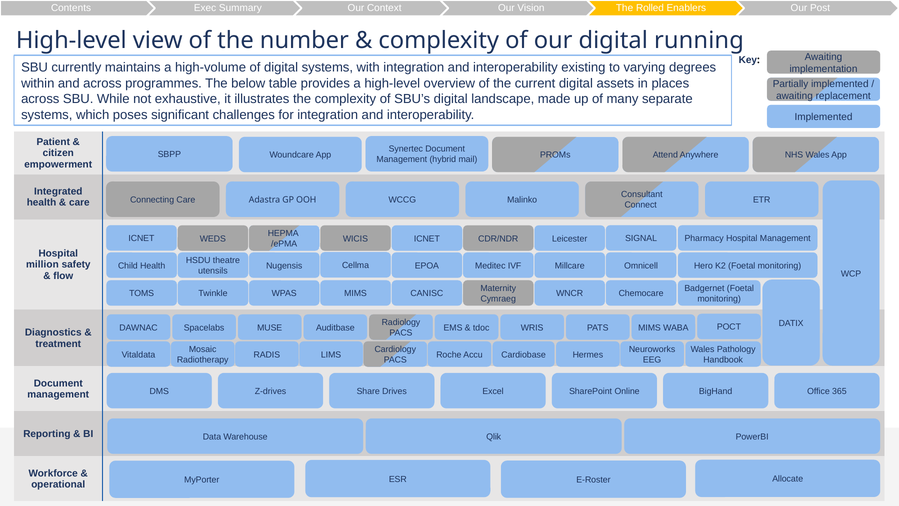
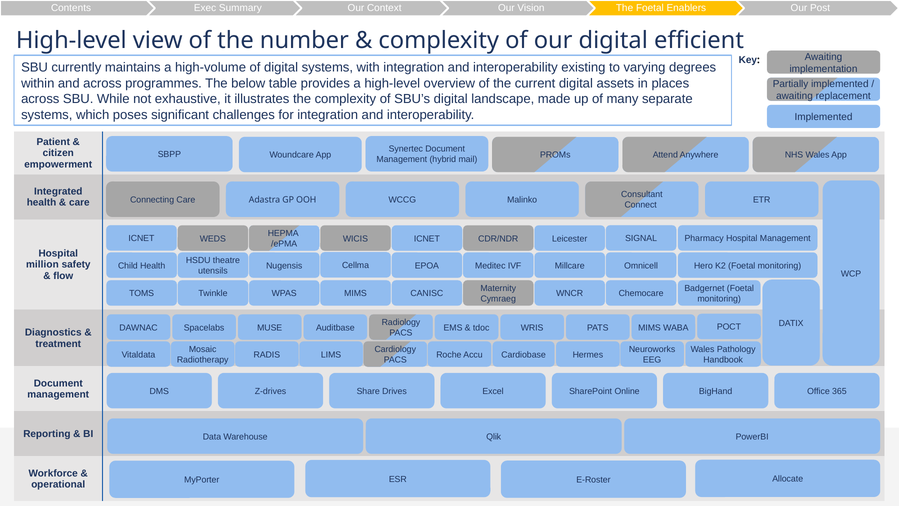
The Rolled: Rolled -> Foetal
running: running -> efficient
